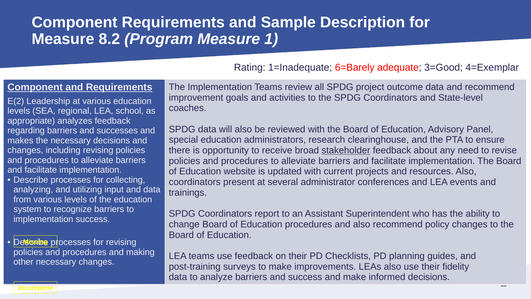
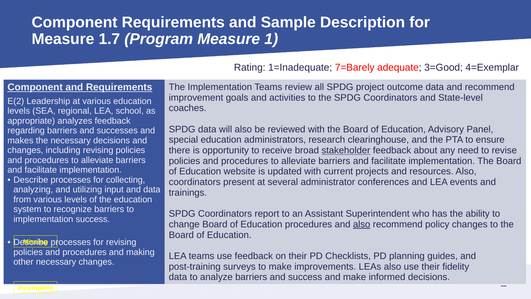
8.2: 8.2 -> 1.7
6=Barely: 6=Barely -> 7=Barely
also at (362, 224) underline: none -> present
